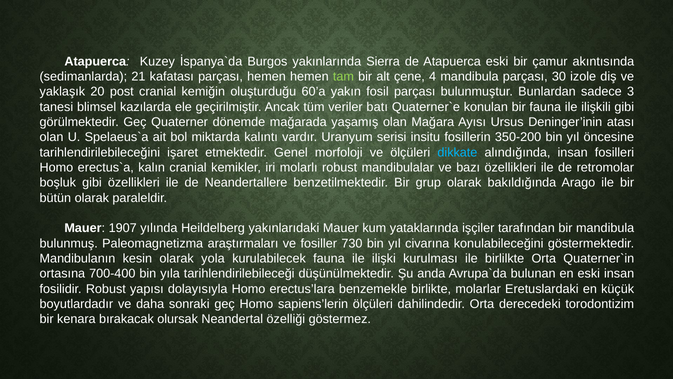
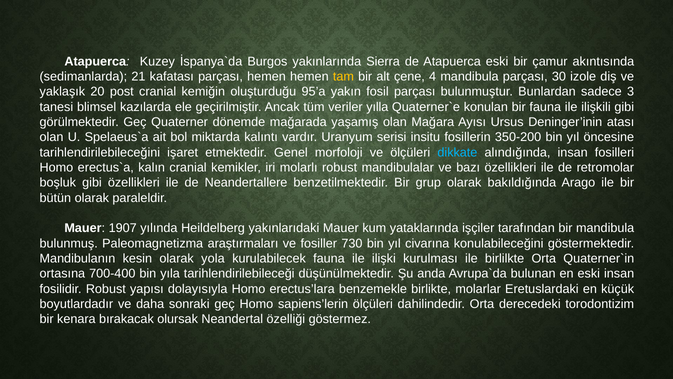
tam colour: light green -> yellow
60’a: 60’a -> 95’a
batı: batı -> yılla
